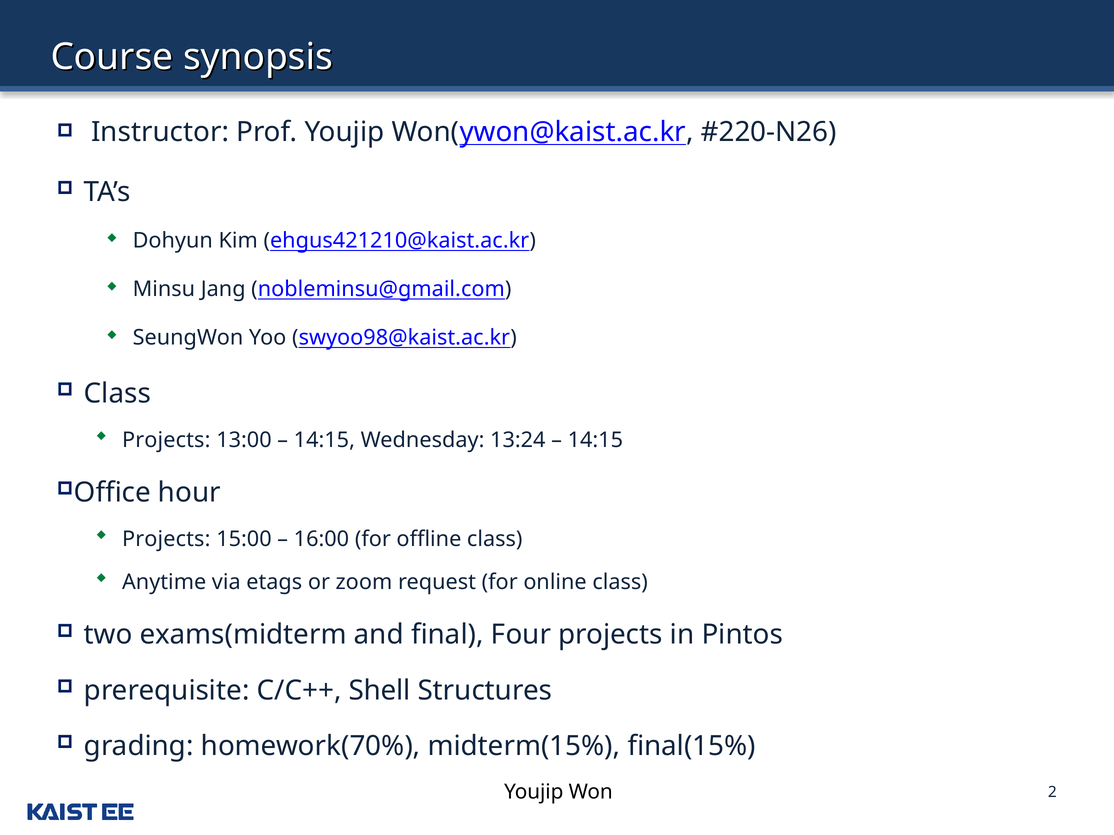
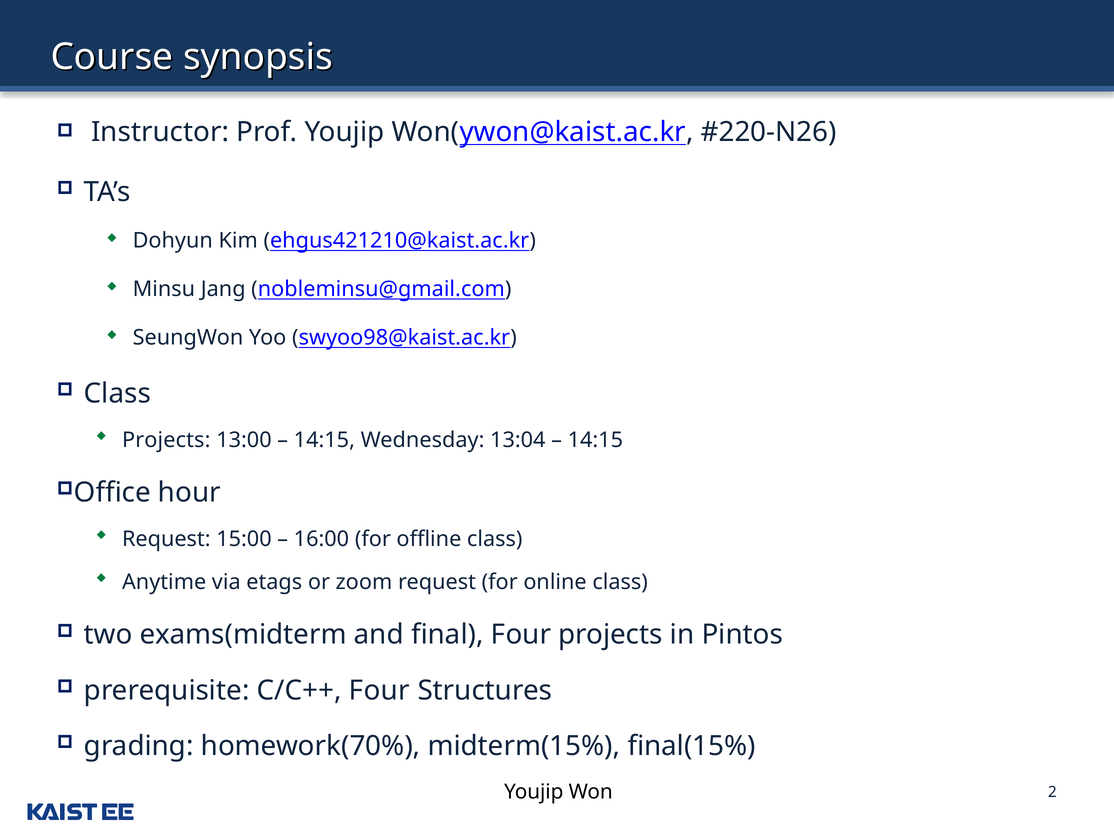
13:24: 13:24 -> 13:04
Projects at (166, 539): Projects -> Request
C/C++ Shell: Shell -> Four
